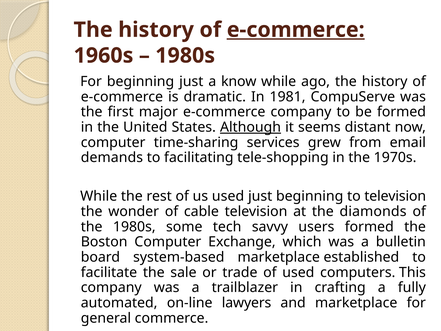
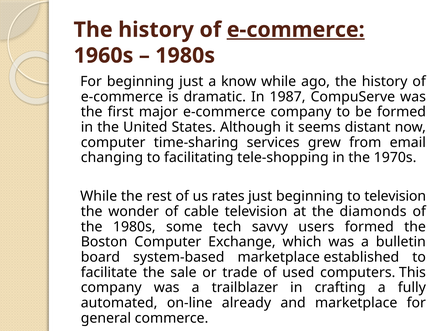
1981: 1981 -> 1987
Although underline: present -> none
demands: demands -> changing
us used: used -> rates
lawyers: lawyers -> already
